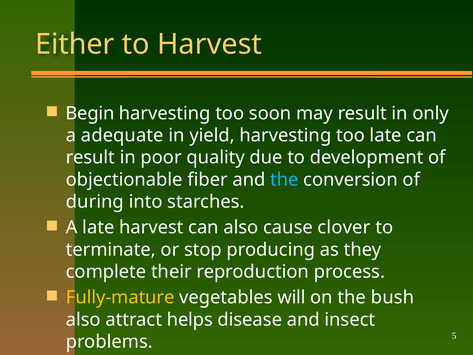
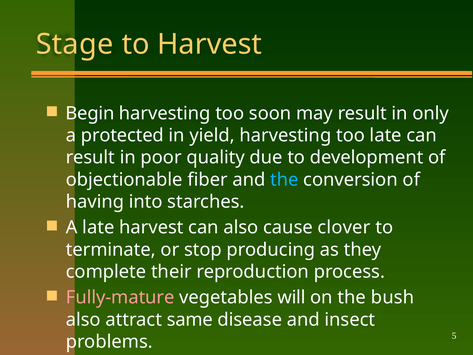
Either: Either -> Stage
adequate: adequate -> protected
during: during -> having
Fully-mature colour: yellow -> pink
helps: helps -> same
